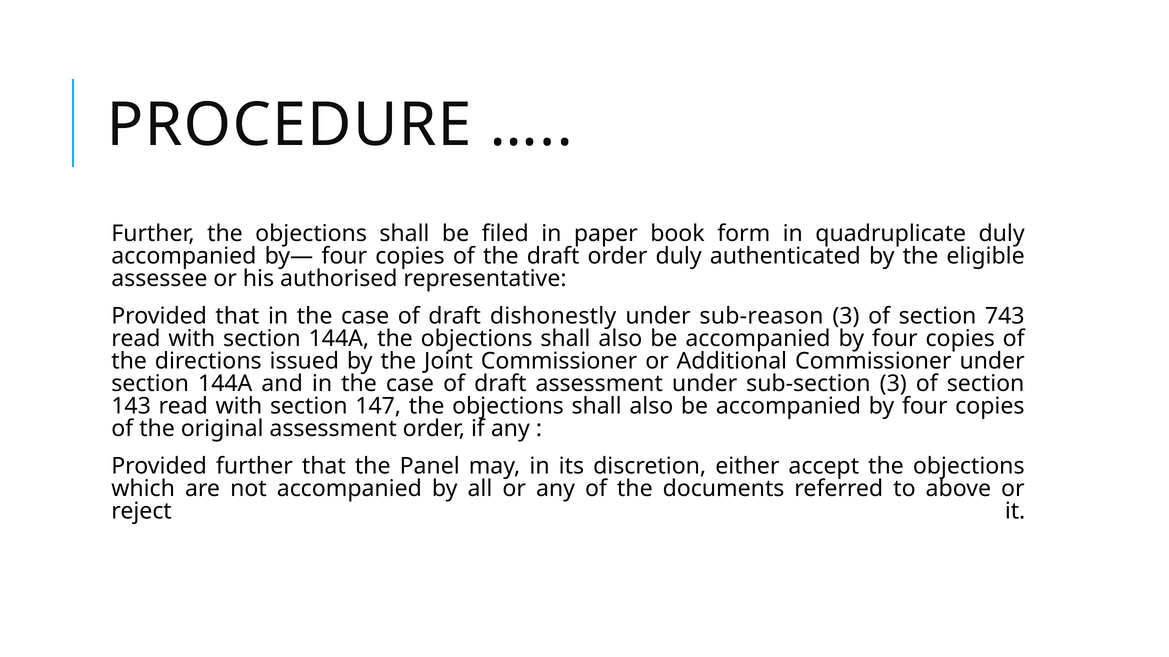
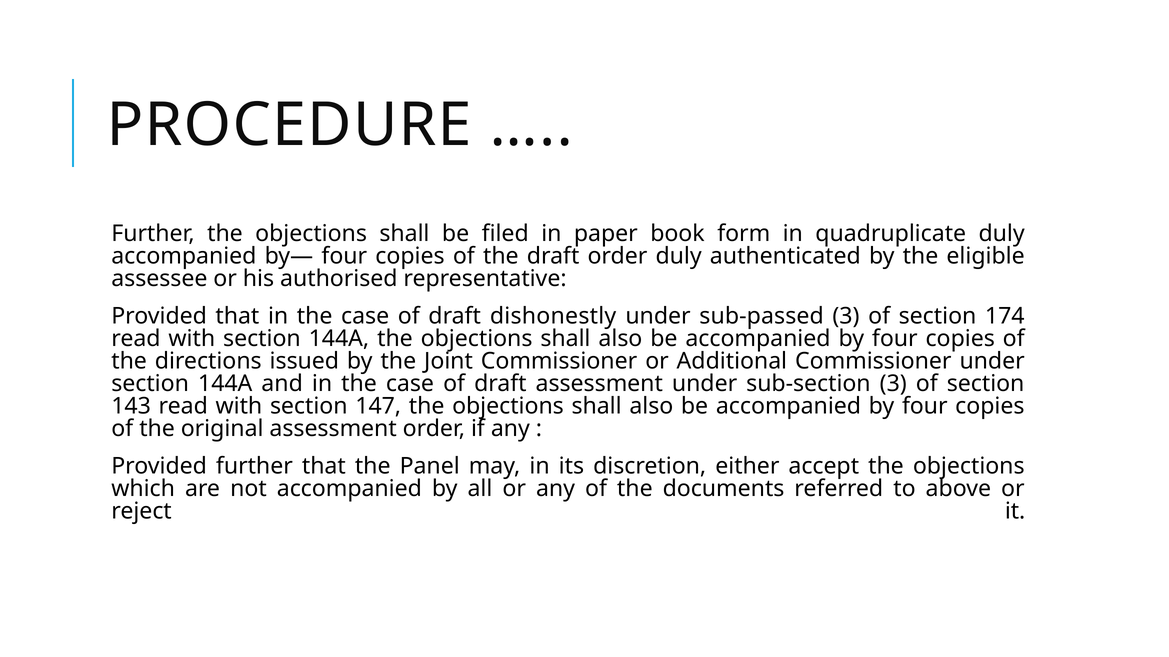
sub-reason: sub-reason -> sub-passed
743: 743 -> 174
